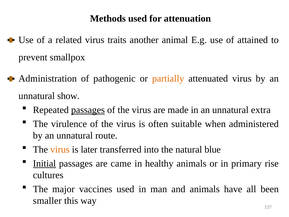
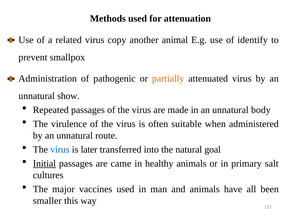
traits: traits -> copy
attained: attained -> identify
passages at (88, 110) underline: present -> none
extra: extra -> body
virus at (60, 149) colour: orange -> blue
blue: blue -> goal
rise: rise -> salt
